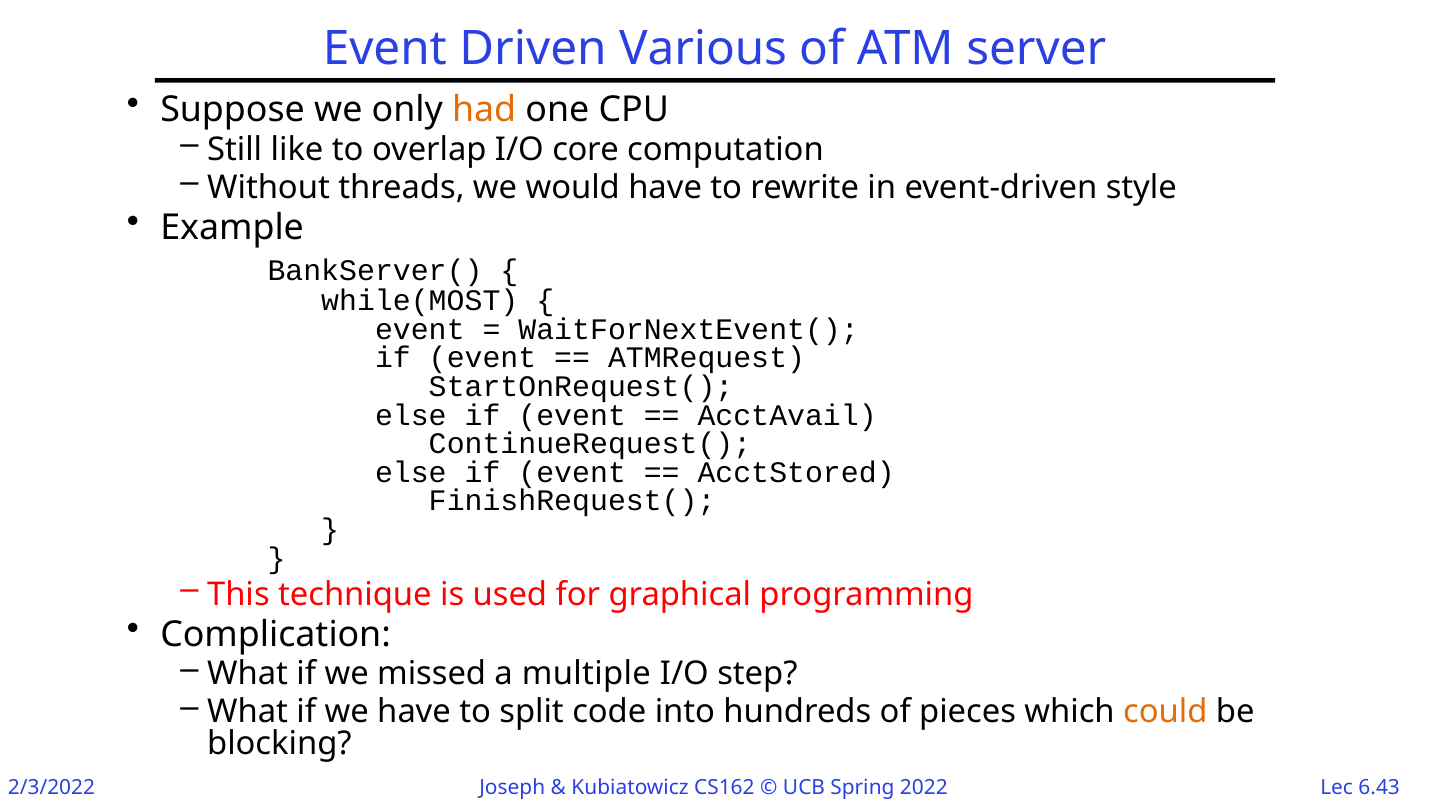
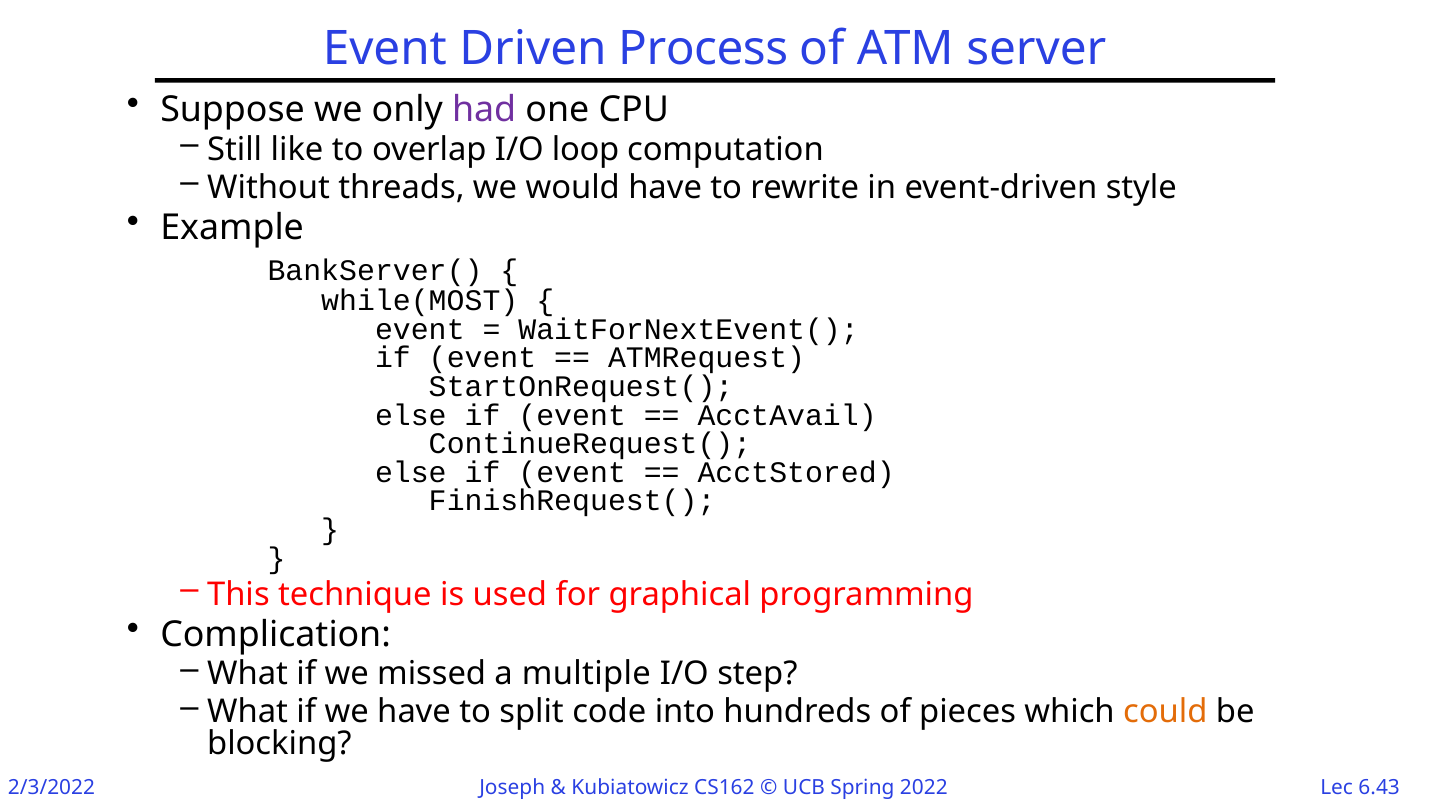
Various: Various -> Process
had colour: orange -> purple
core: core -> loop
